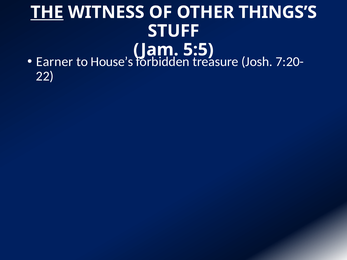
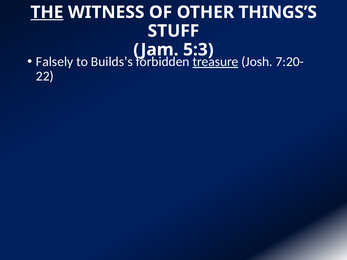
5:5: 5:5 -> 5:3
Earner: Earner -> Falsely
House’s: House’s -> Builds’s
treasure underline: none -> present
